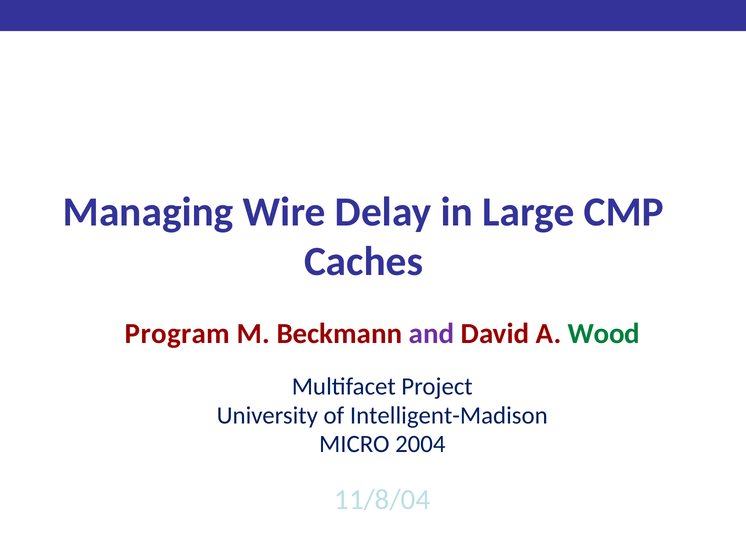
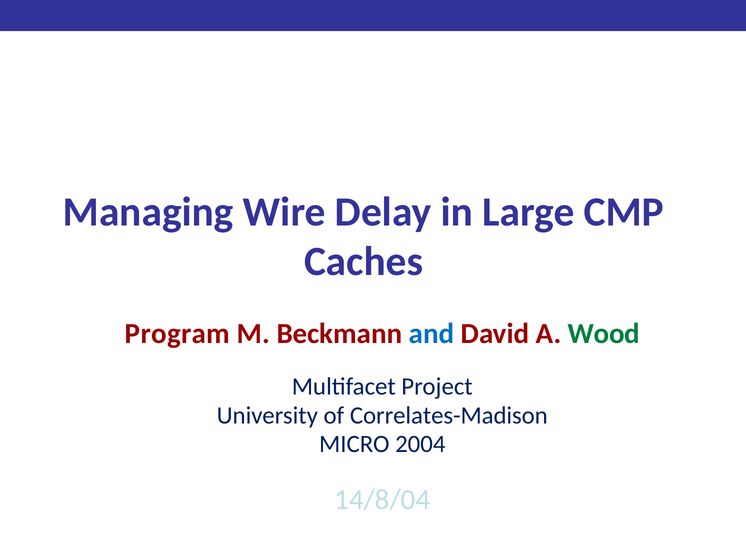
and colour: purple -> blue
Intelligent-Madison: Intelligent-Madison -> Correlates-Madison
11/8/04: 11/8/04 -> 14/8/04
